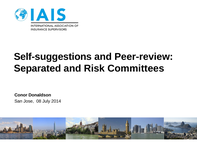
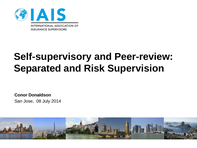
Self-suggestions: Self-suggestions -> Self-supervisory
Committees: Committees -> Supervision
